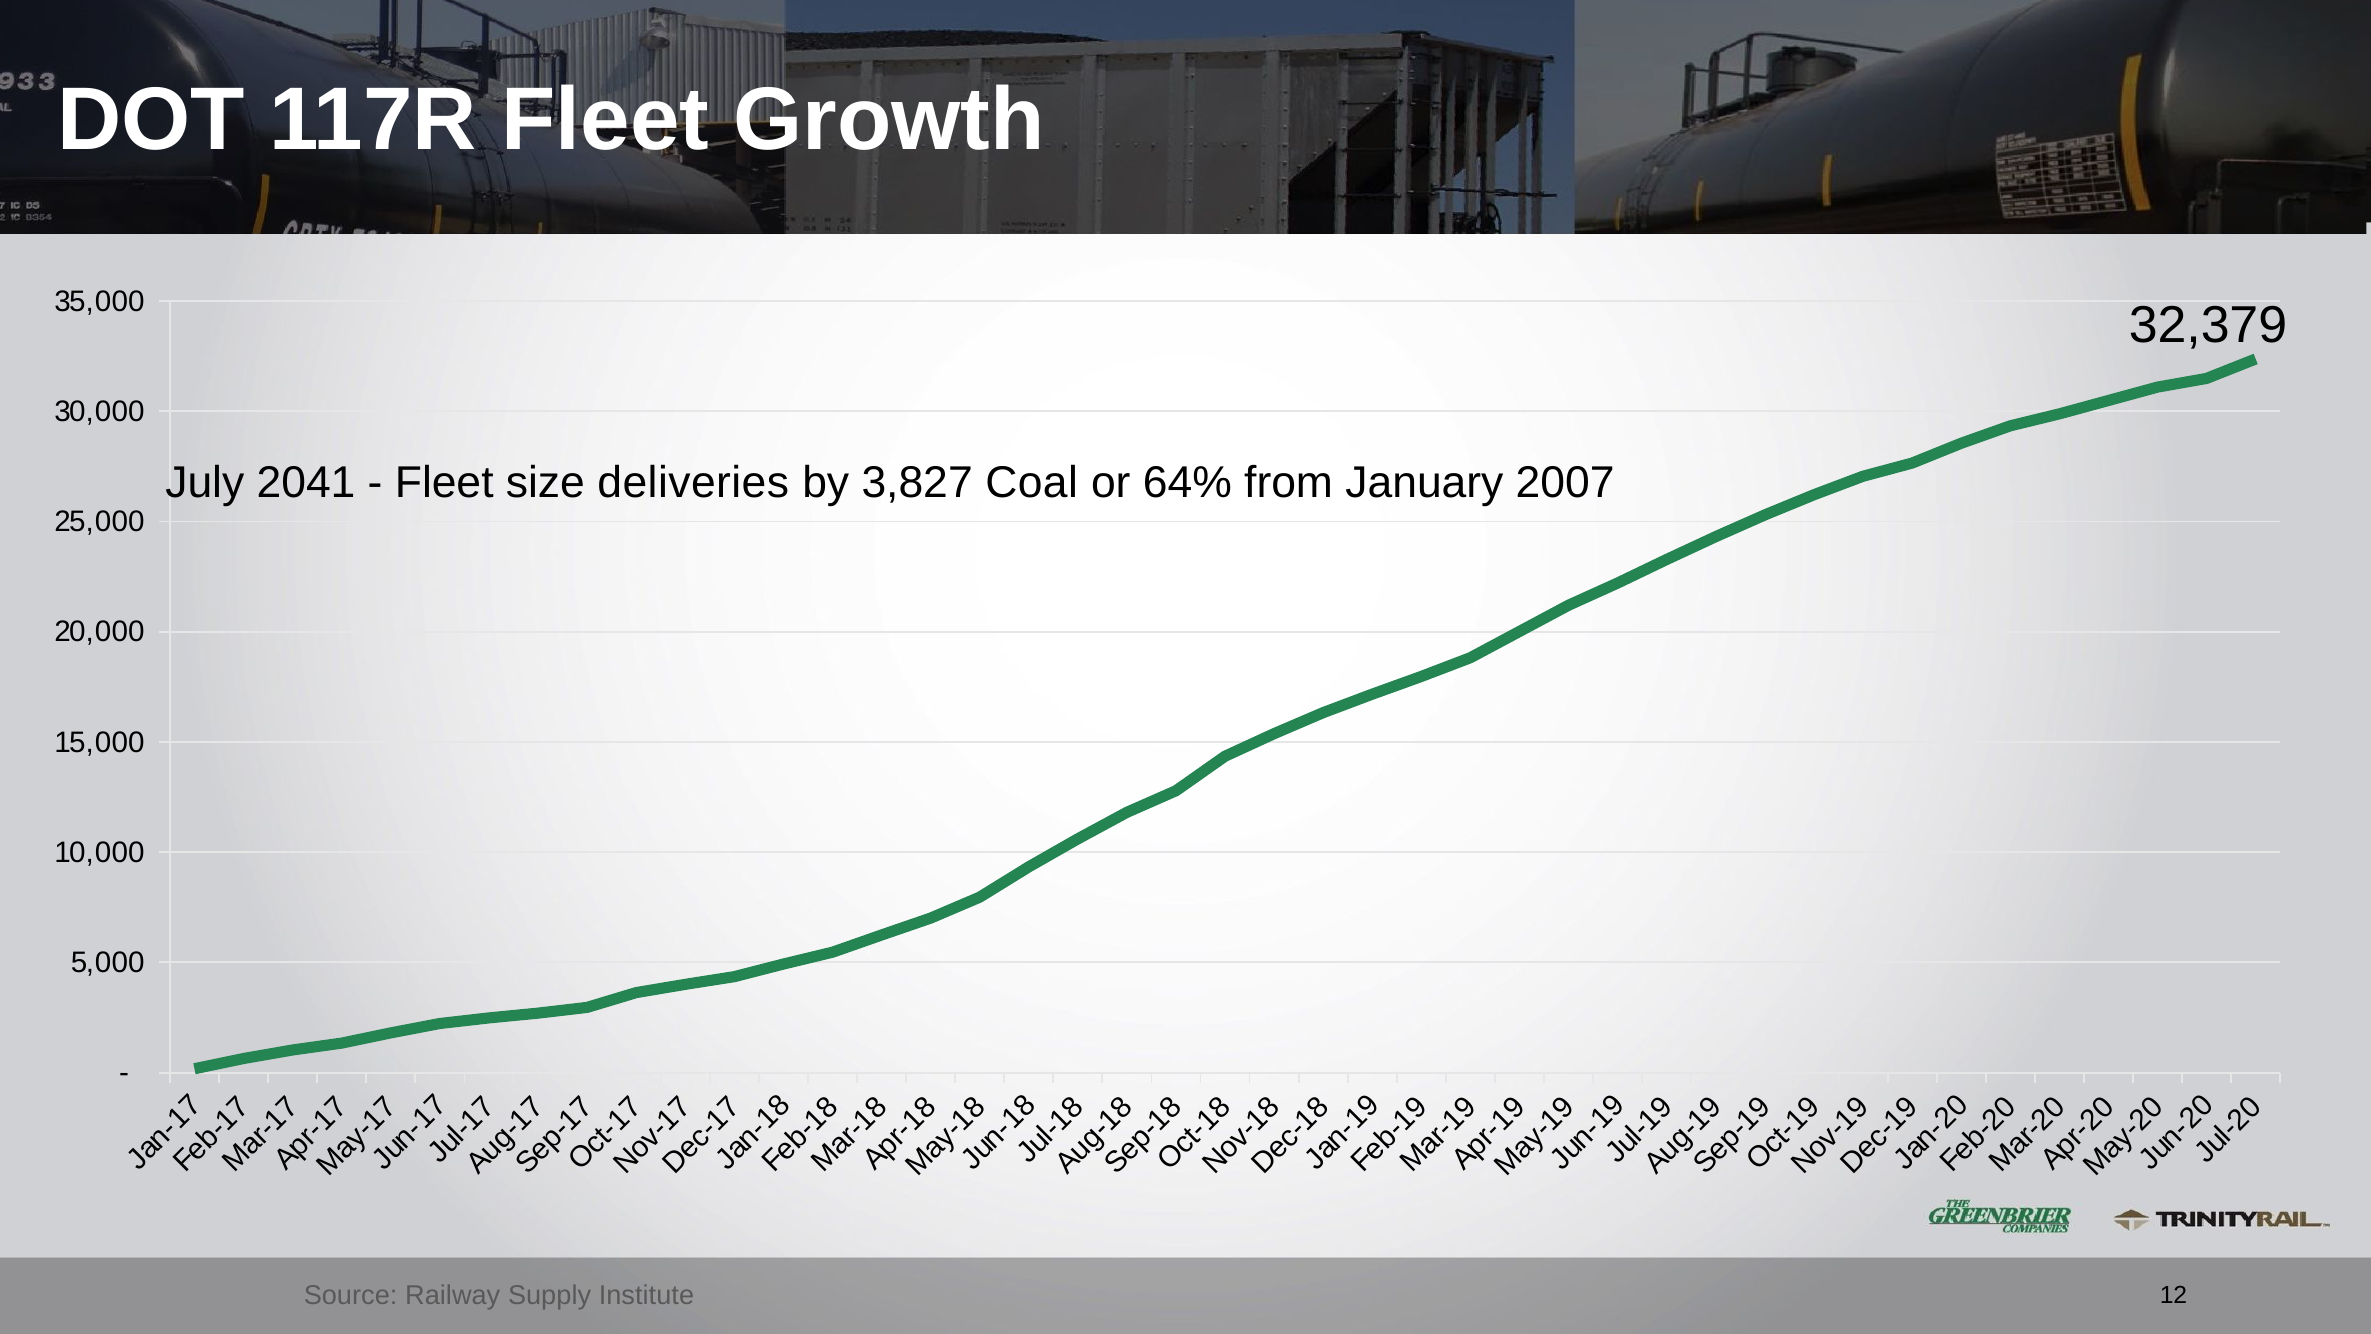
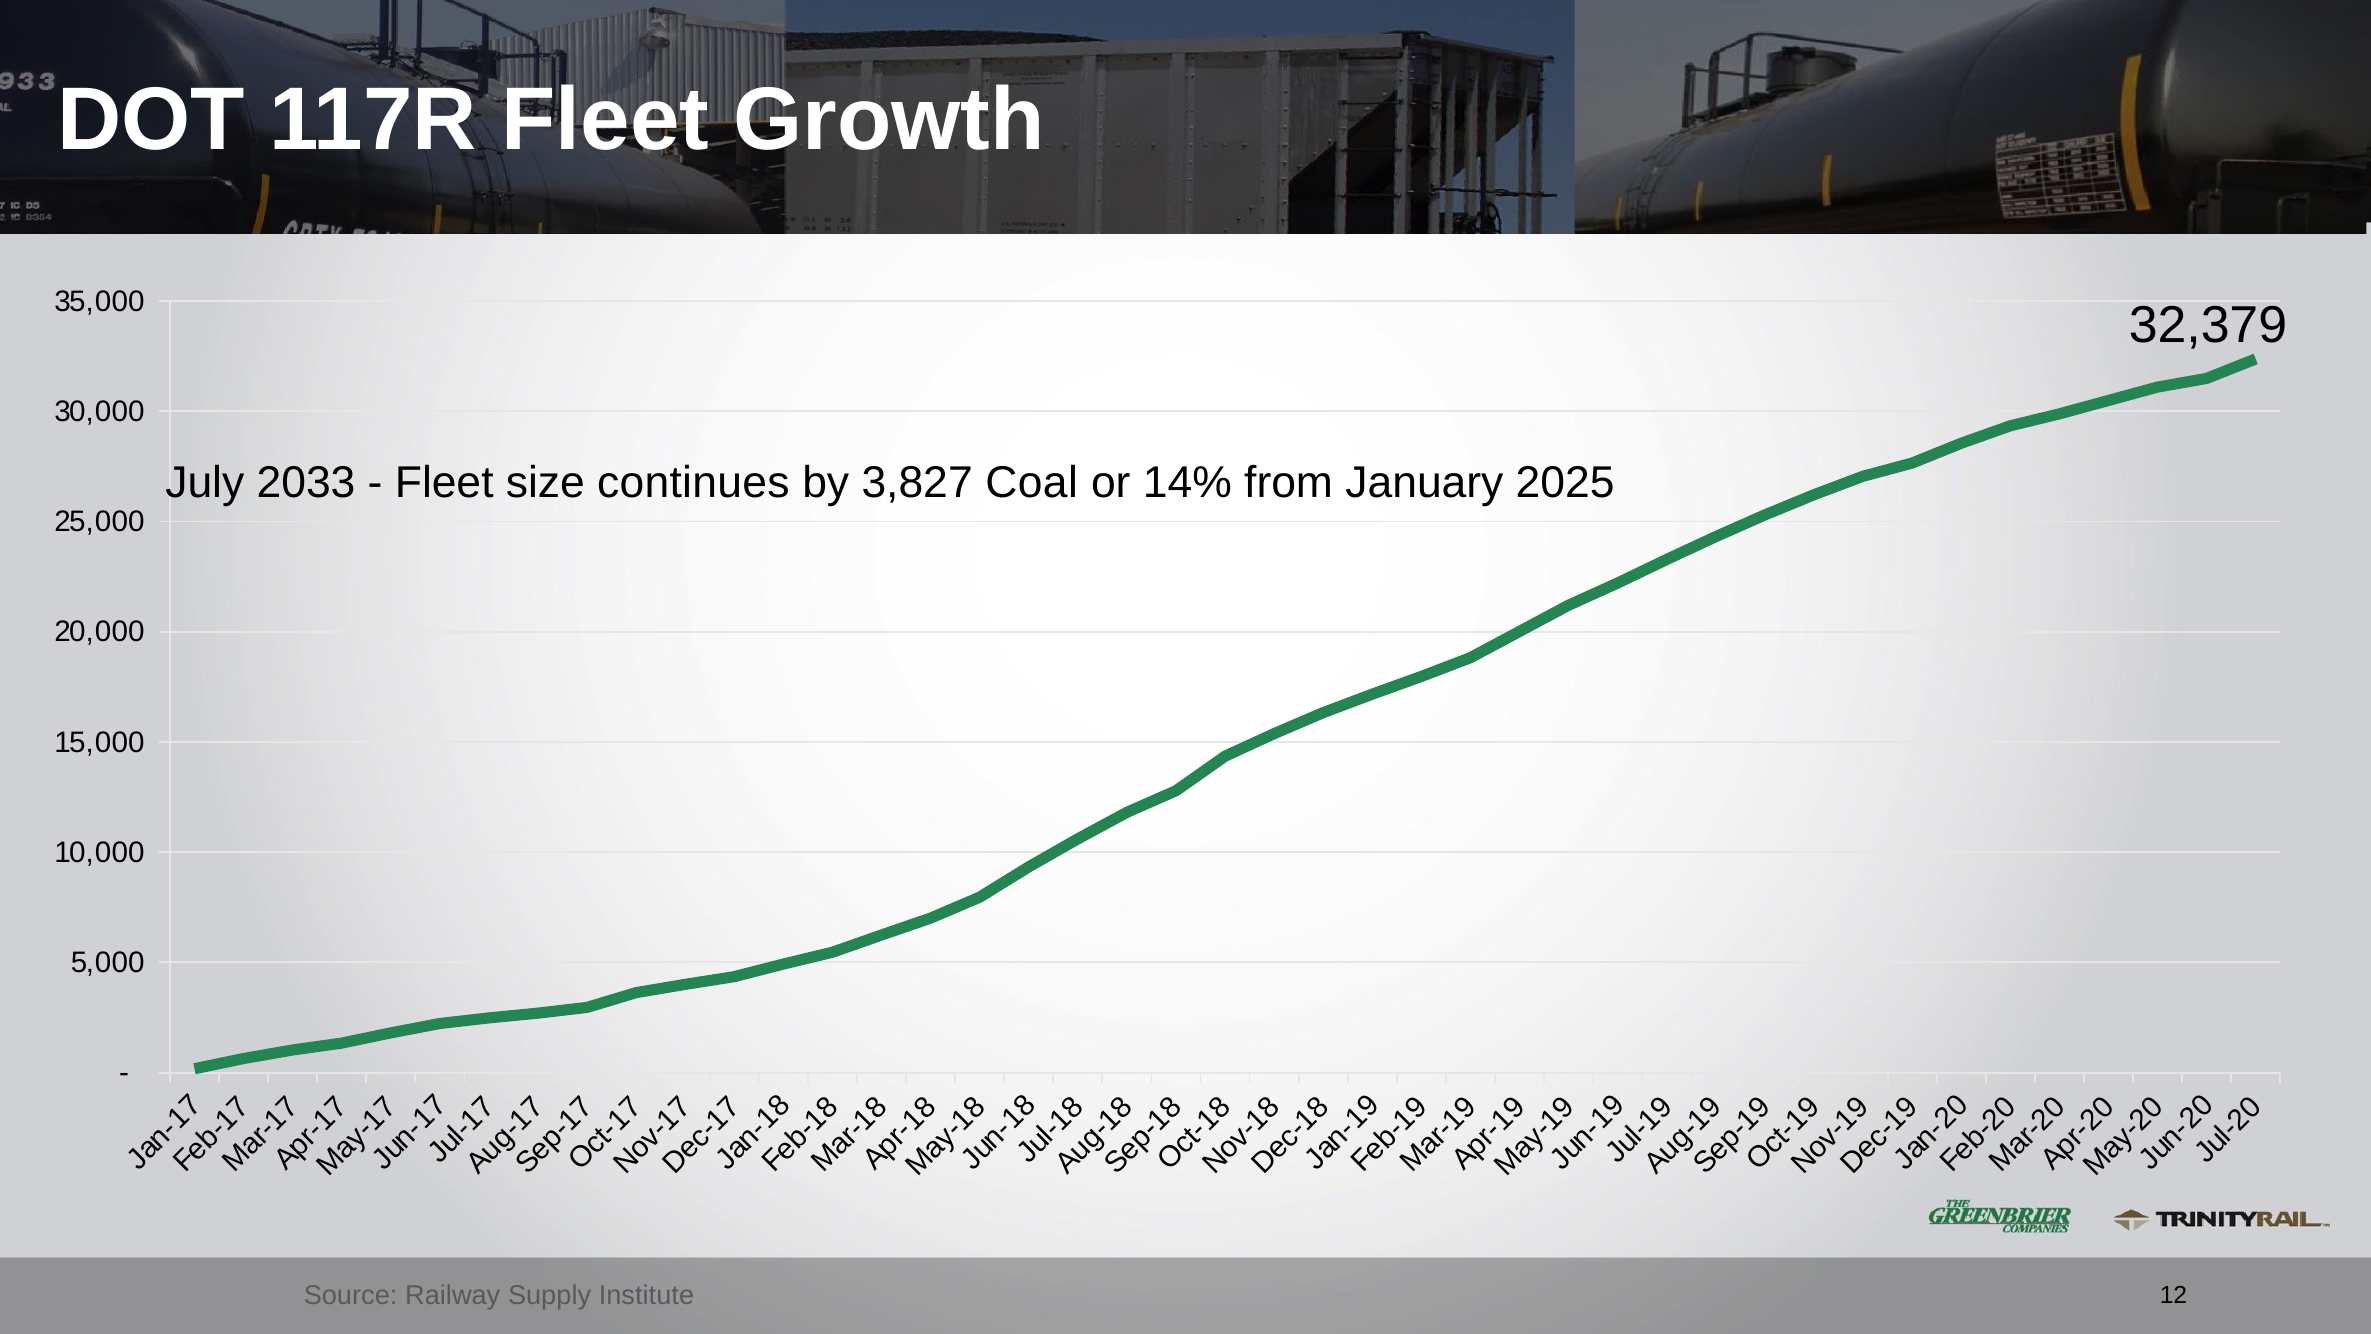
2041: 2041 -> 2033
deliveries: deliveries -> continues
64%: 64% -> 14%
2007: 2007 -> 2025
